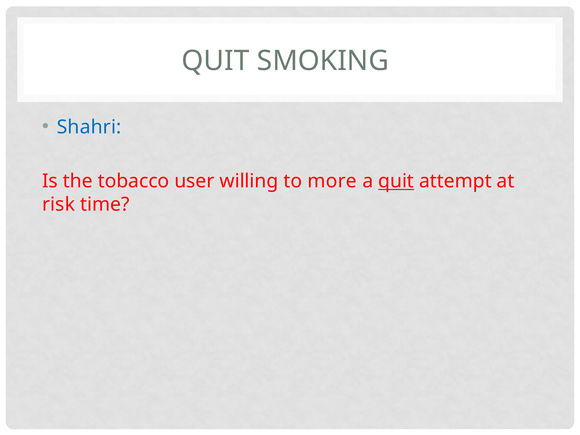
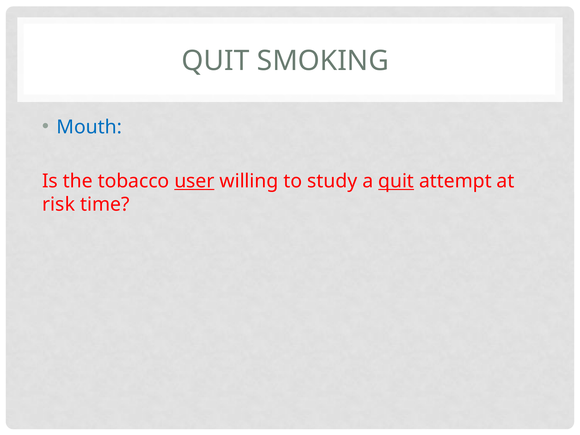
Shahri: Shahri -> Mouth
user underline: none -> present
more: more -> study
